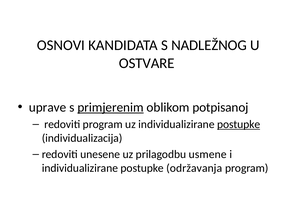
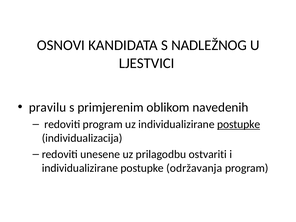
OSTVARE: OSTVARE -> LJESTVICI
uprave: uprave -> pravilu
primjerenim underline: present -> none
potpisanoj: potpisanoj -> navedenih
usmene: usmene -> ostvariti
